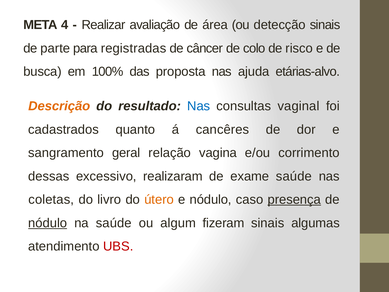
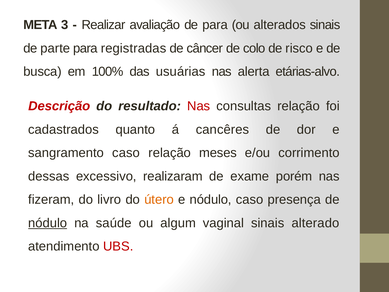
4: 4 -> 3
de área: área -> para
detecção: detecção -> alterados
proposta: proposta -> usuárias
ajuda: ajuda -> alerta
Descrição colour: orange -> red
Nas at (199, 106) colour: blue -> red
consultas vaginal: vaginal -> relação
sangramento geral: geral -> caso
vagina: vagina -> meses
exame saúde: saúde -> porém
coletas: coletas -> fizeram
presença underline: present -> none
fizeram: fizeram -> vaginal
algumas: algumas -> alterado
